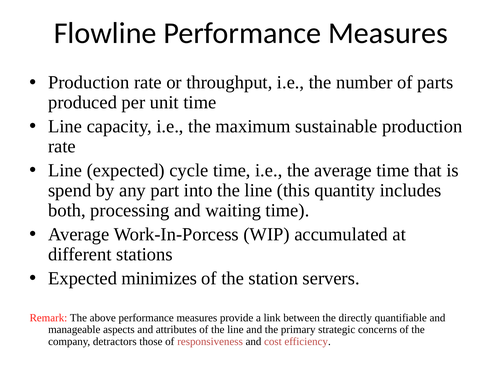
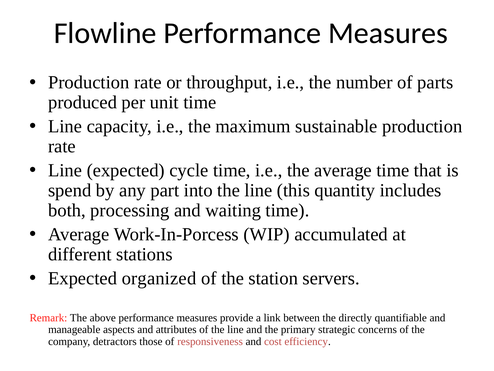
minimizes: minimizes -> organized
